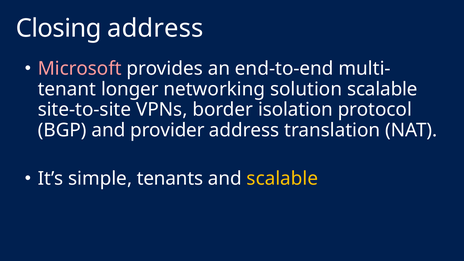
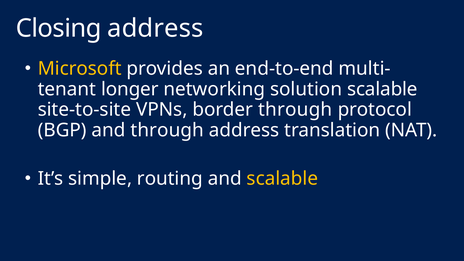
Microsoft colour: pink -> yellow
border isolation: isolation -> through
and provider: provider -> through
tenants: tenants -> routing
